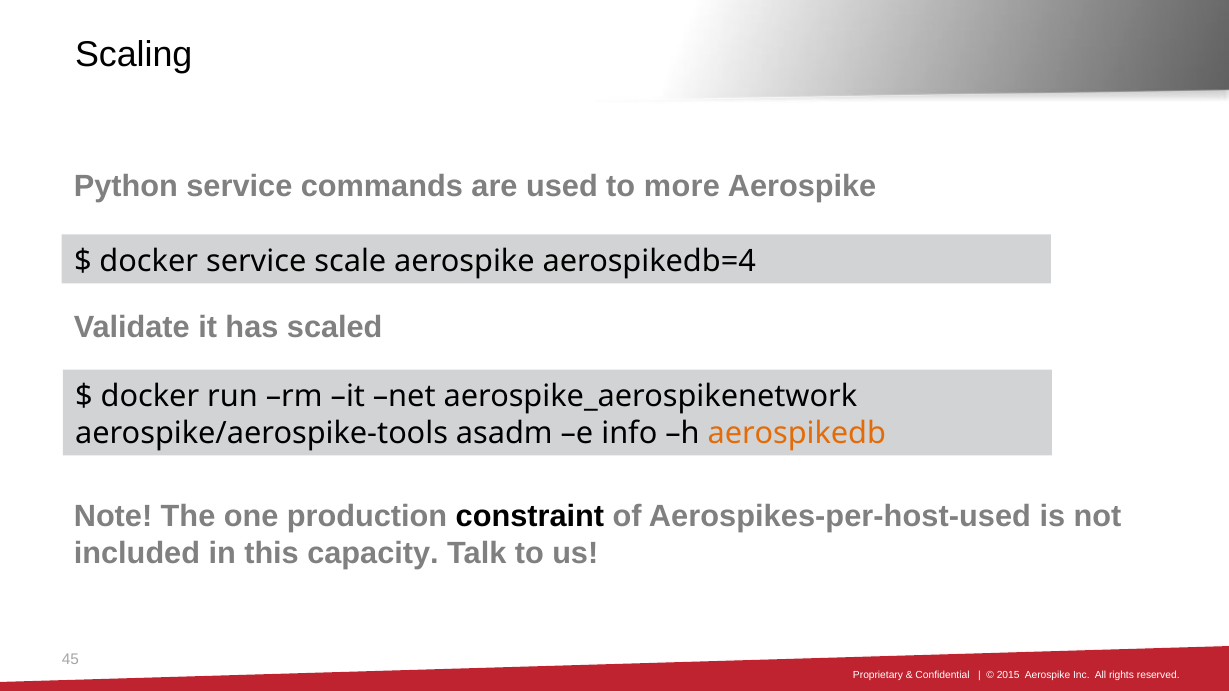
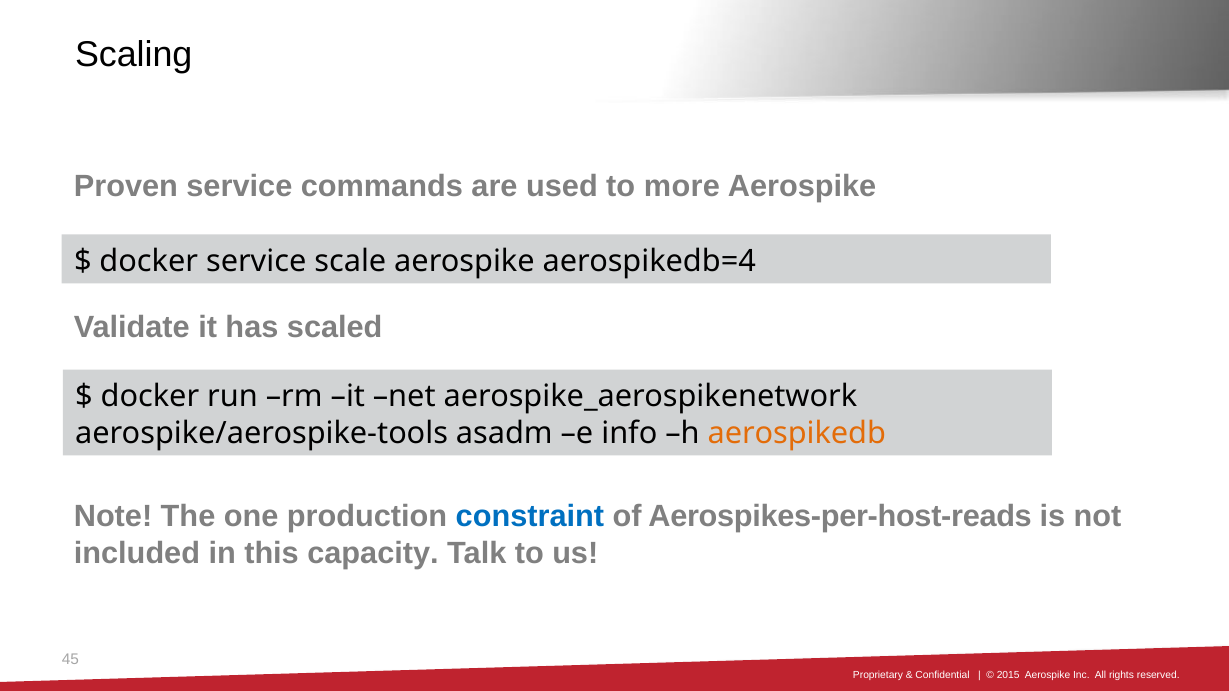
Python: Python -> Proven
constraint colour: black -> blue
Aerospikes-per-host-used: Aerospikes-per-host-used -> Aerospikes-per-host-reads
